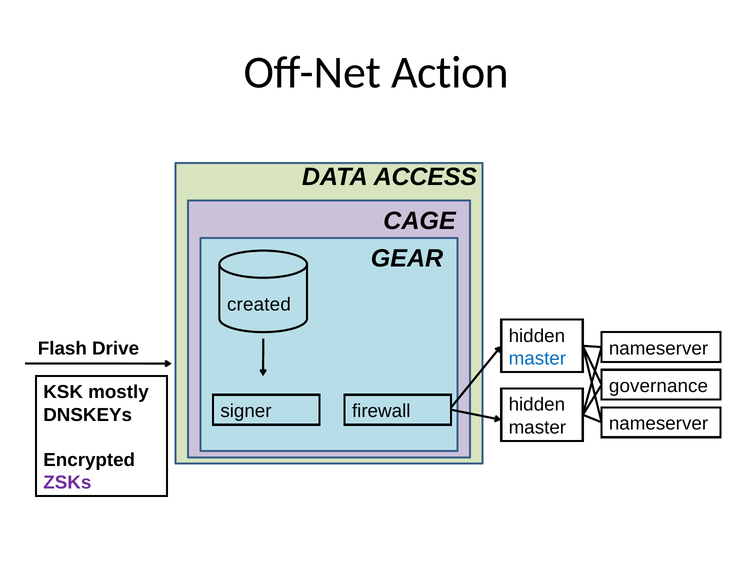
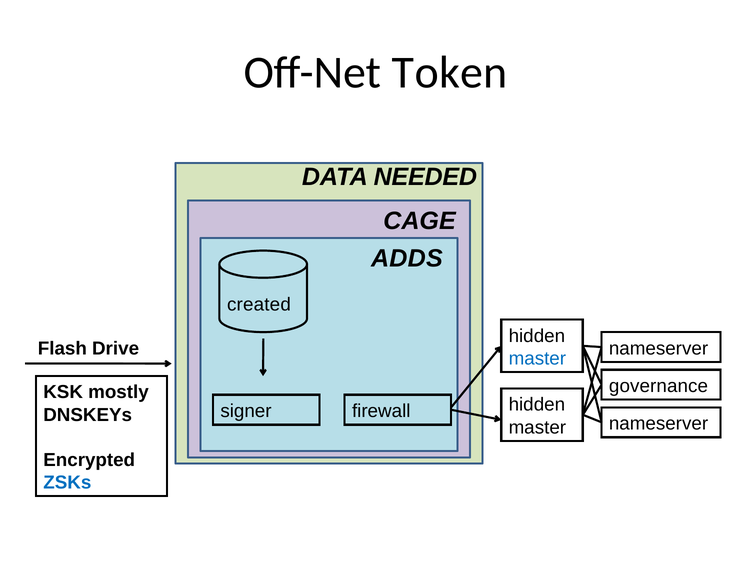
Action: Action -> Token
ACCESS: ACCESS -> NEEDED
GEAR: GEAR -> ADDS
ZSKs colour: purple -> blue
